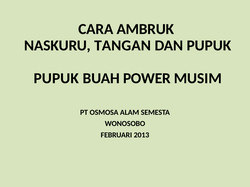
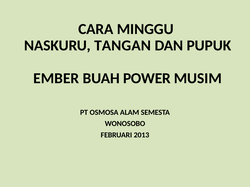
AMBRUK: AMBRUK -> MINGGU
PUPUK at (56, 79): PUPUK -> EMBER
